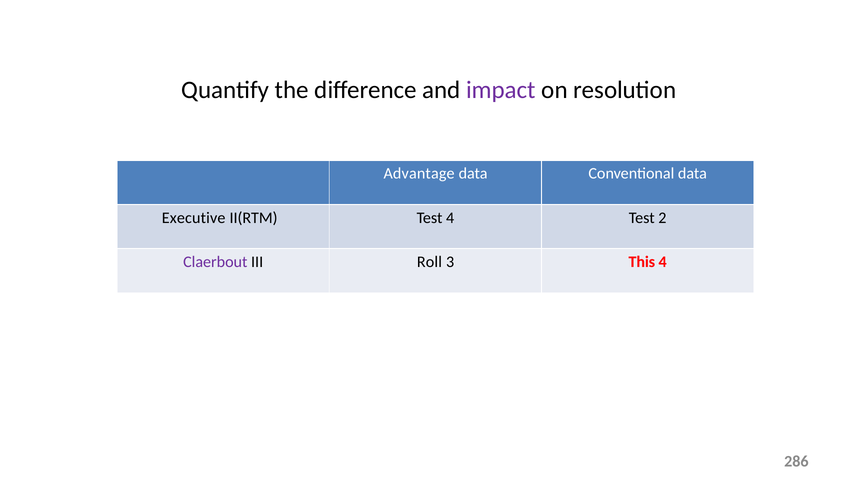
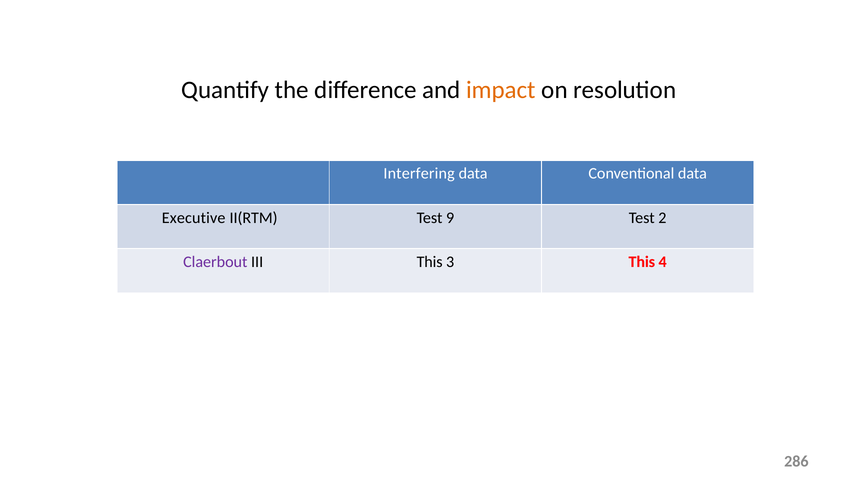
impact colour: purple -> orange
Advantage: Advantage -> Interfering
Test 4: 4 -> 9
III Roll: Roll -> This
